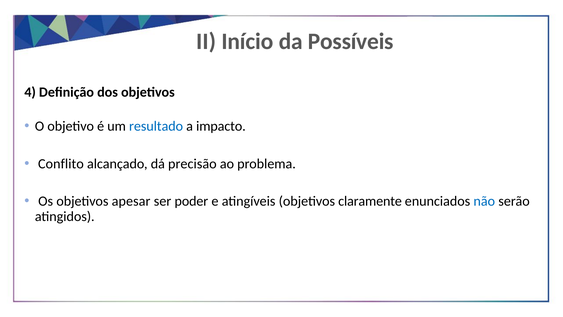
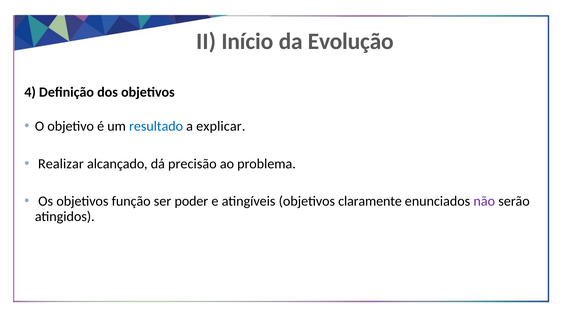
Possíveis: Possíveis -> Evolução
impacto: impacto -> explicar
Conflito: Conflito -> Realizar
apesar: apesar -> função
não colour: blue -> purple
